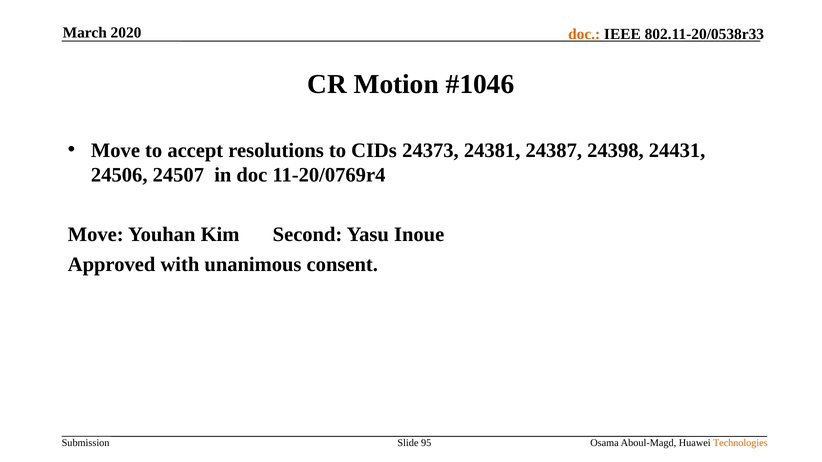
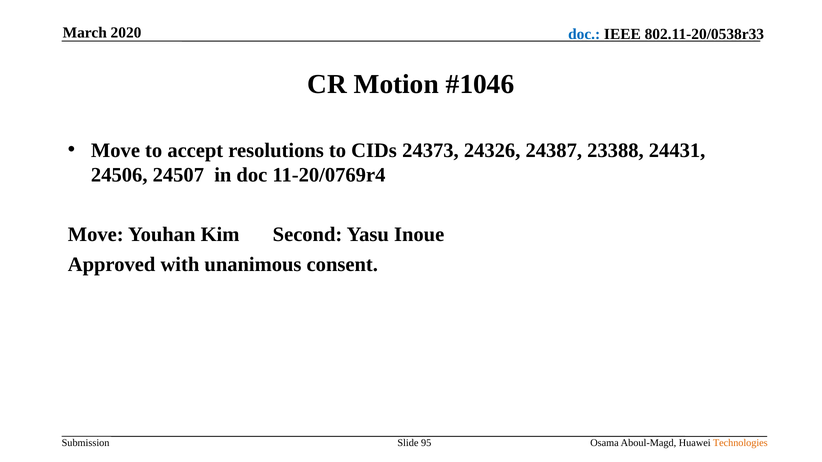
doc at (584, 34) colour: orange -> blue
24381: 24381 -> 24326
24398: 24398 -> 23388
